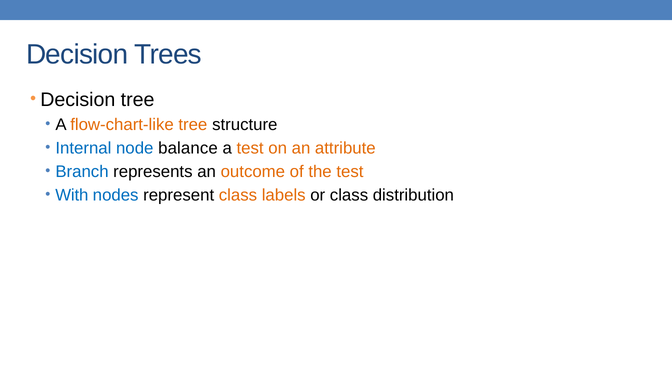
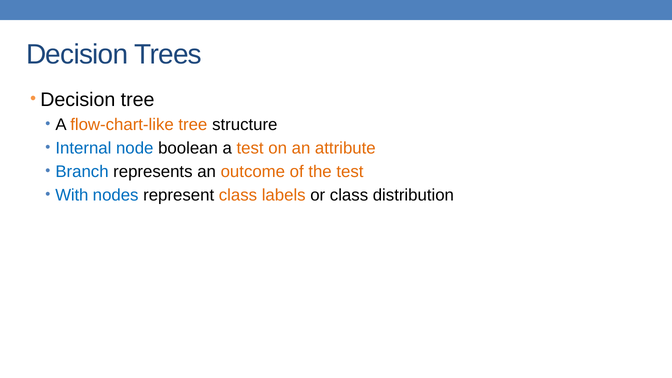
balance: balance -> boolean
